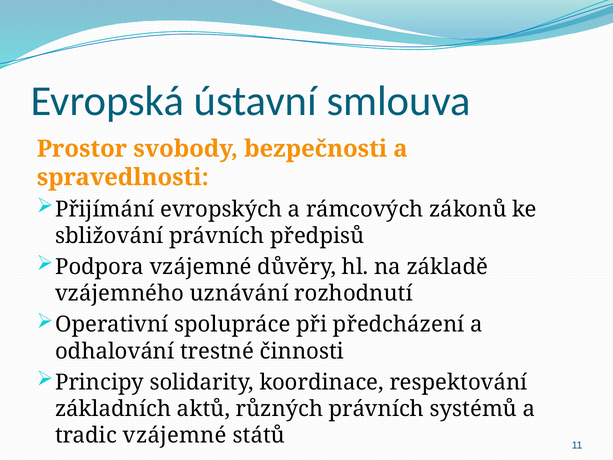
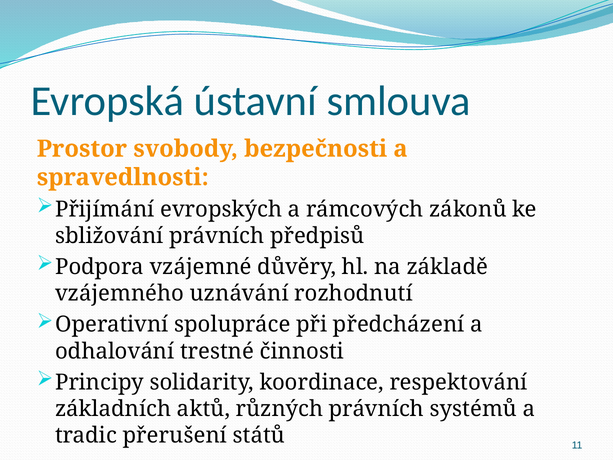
tradic vzájemné: vzájemné -> přerušení
